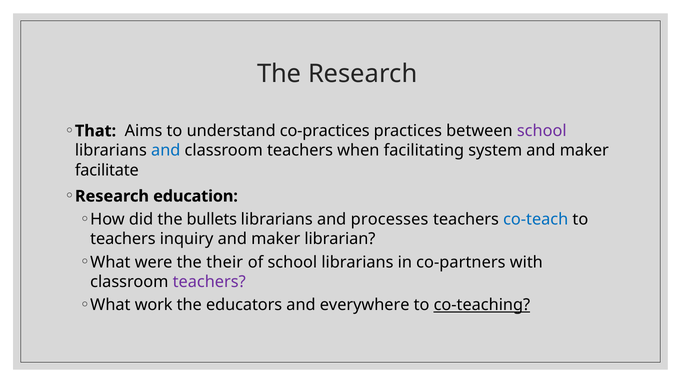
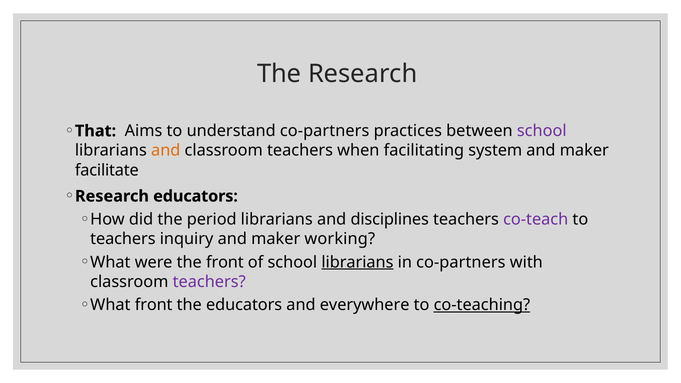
understand co-practices: co-practices -> co-partners
and at (166, 151) colour: blue -> orange
Research education: education -> educators
bullets: bullets -> period
processes: processes -> disciplines
co-teach colour: blue -> purple
librarian: librarian -> working
the their: their -> front
librarians at (357, 262) underline: none -> present
What work: work -> front
